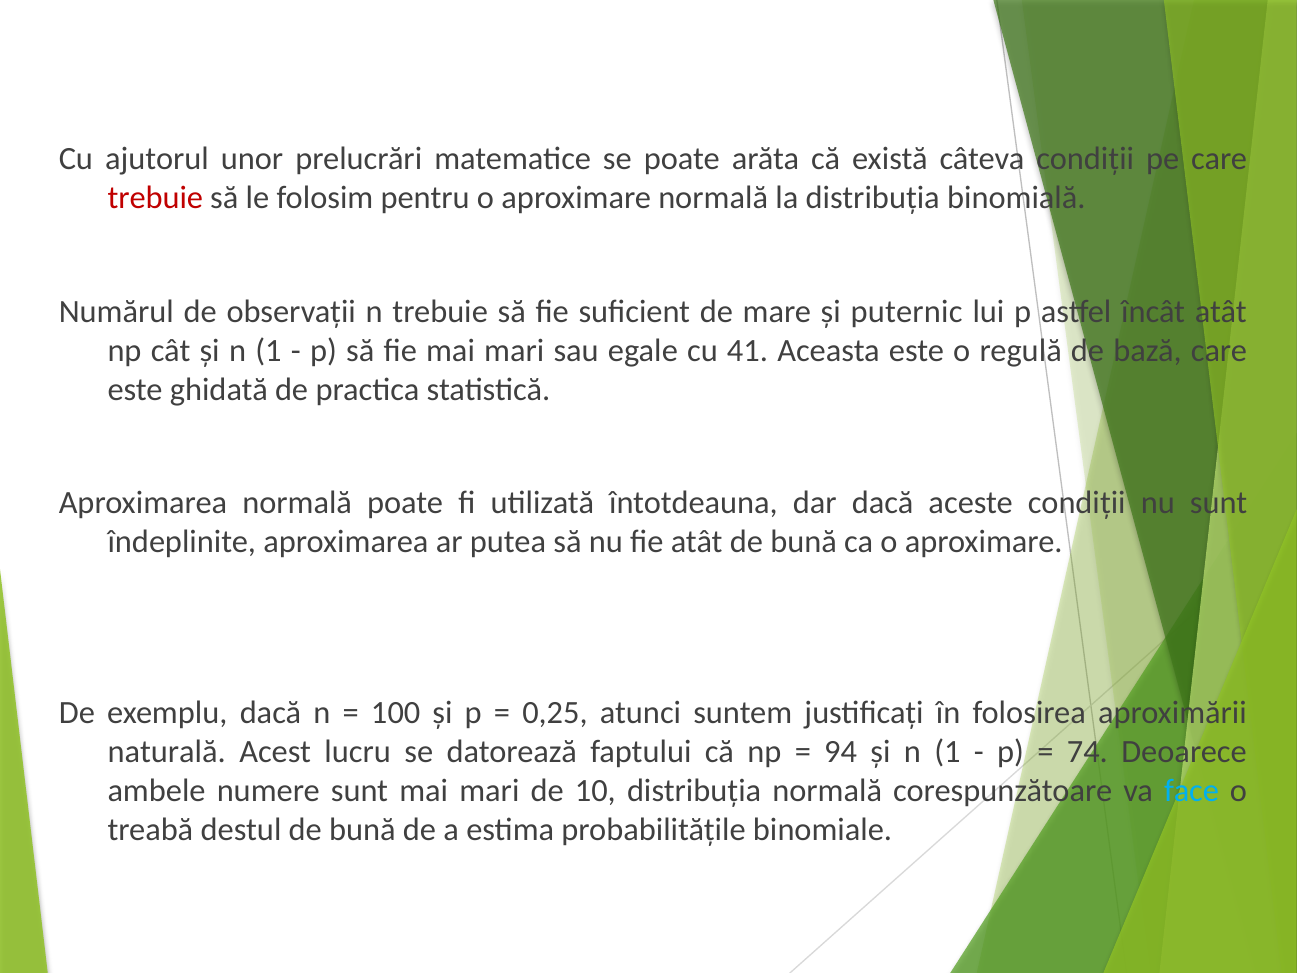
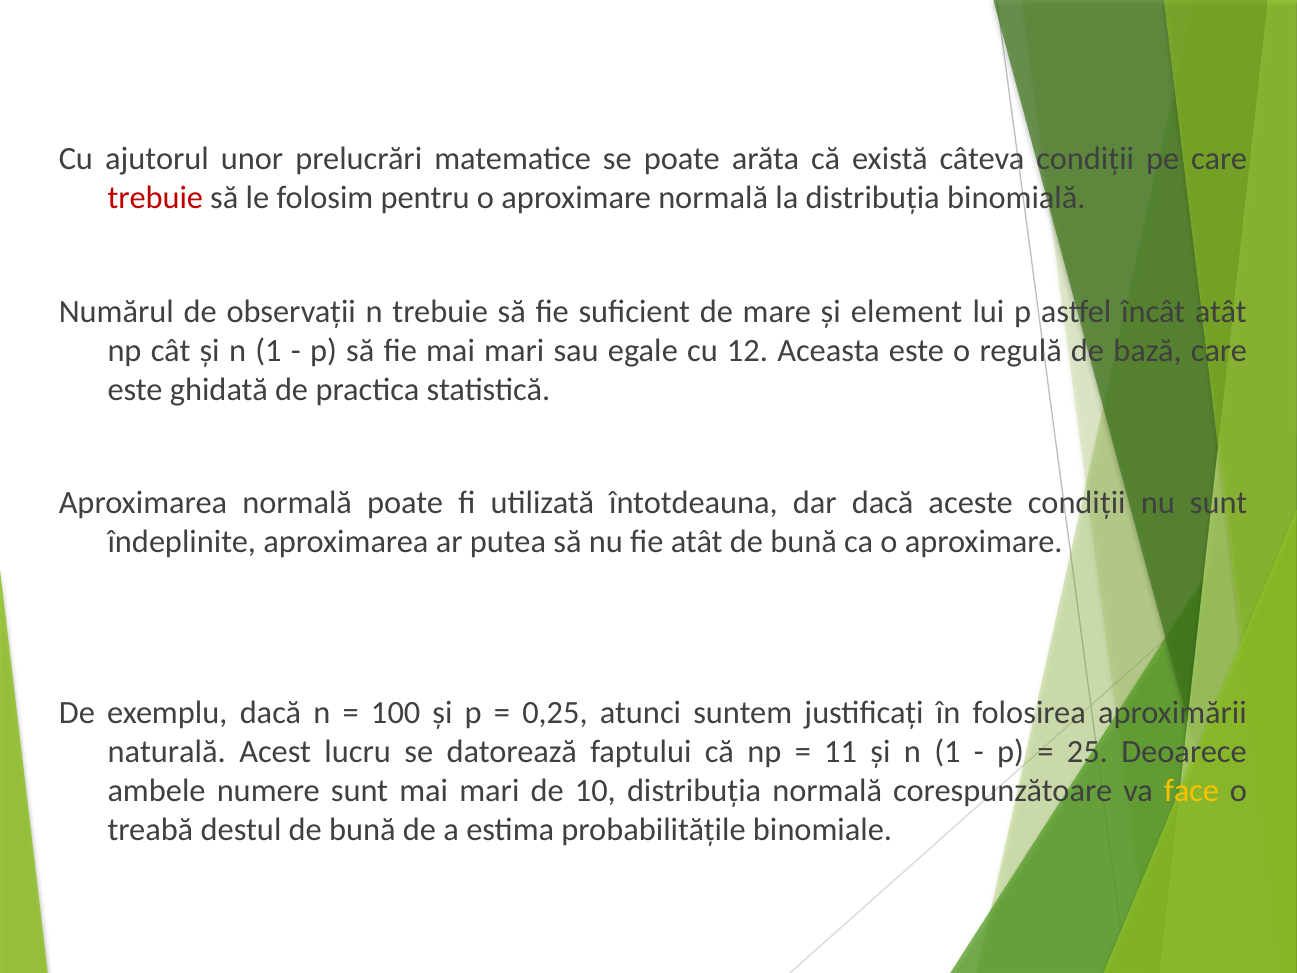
puternic: puternic -> element
41: 41 -> 12
94: 94 -> 11
74: 74 -> 25
face colour: light blue -> yellow
